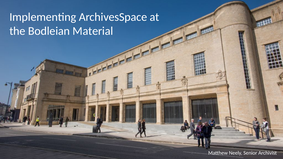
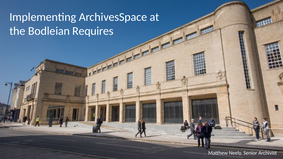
Material: Material -> Requires
